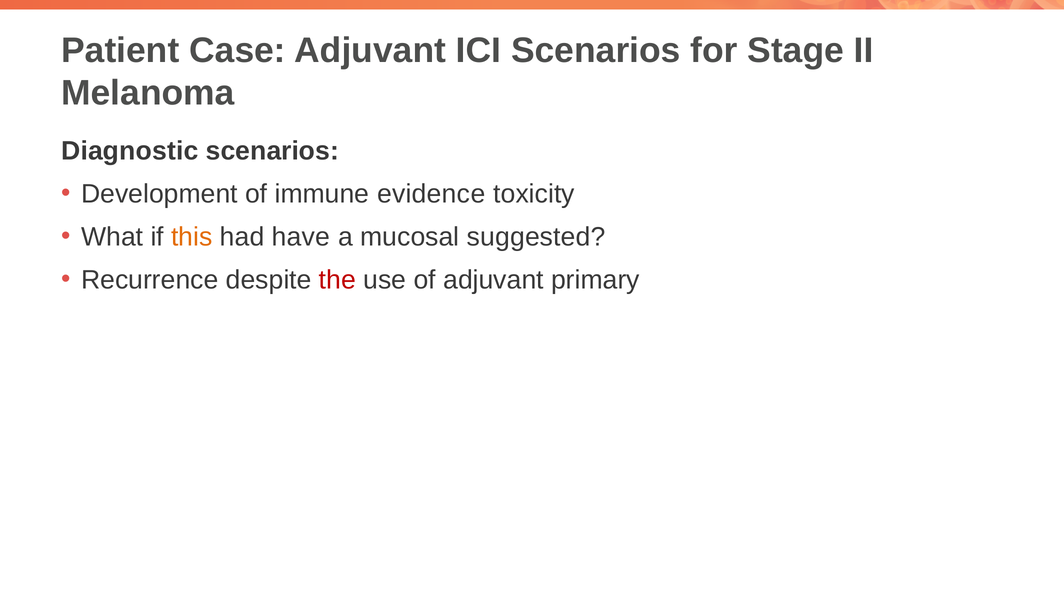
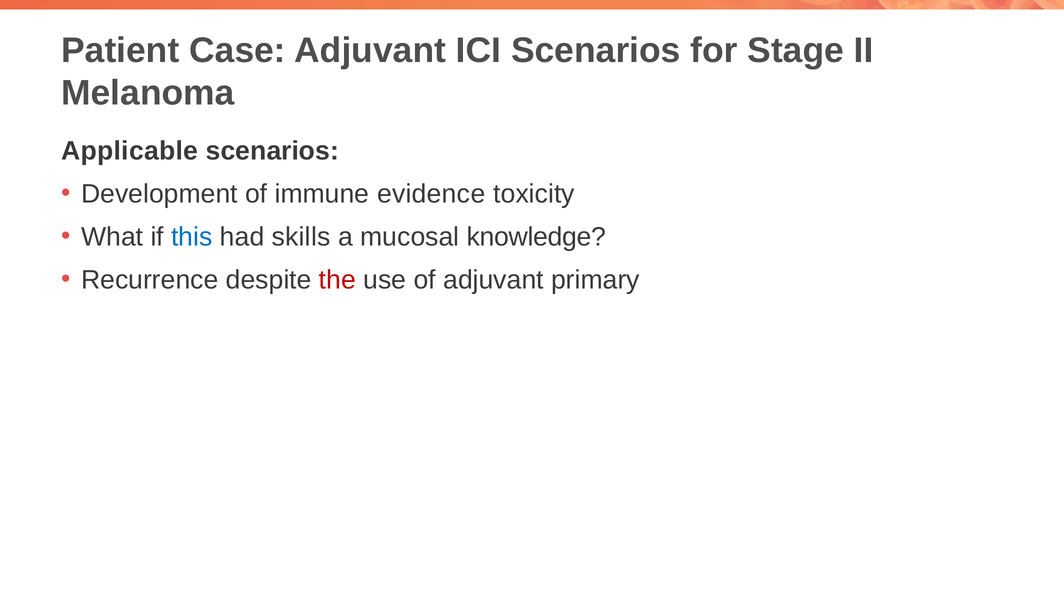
Diagnostic: Diagnostic -> Applicable
this colour: orange -> blue
have: have -> skills
suggested: suggested -> knowledge
